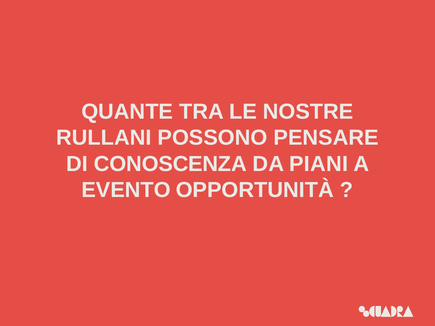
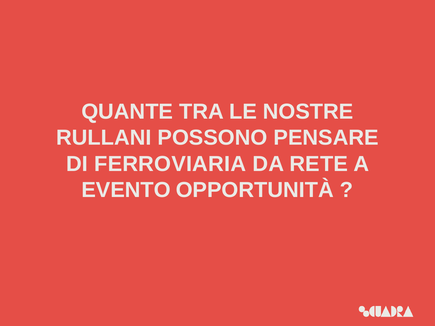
CONOSCENZA: CONOSCENZA -> FERROVIARIA
PIANI: PIANI -> RETE
